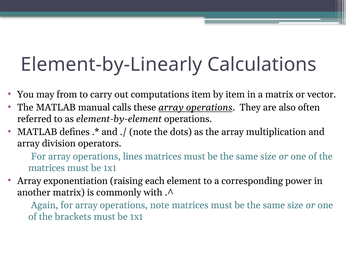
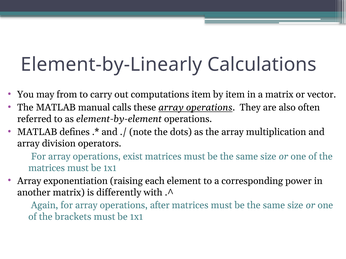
lines: lines -> exist
commonly: commonly -> differently
operations note: note -> after
